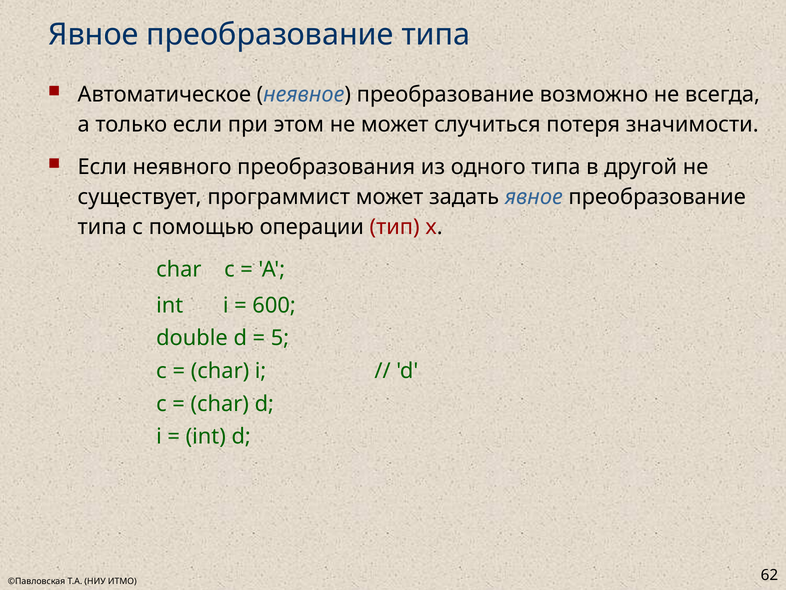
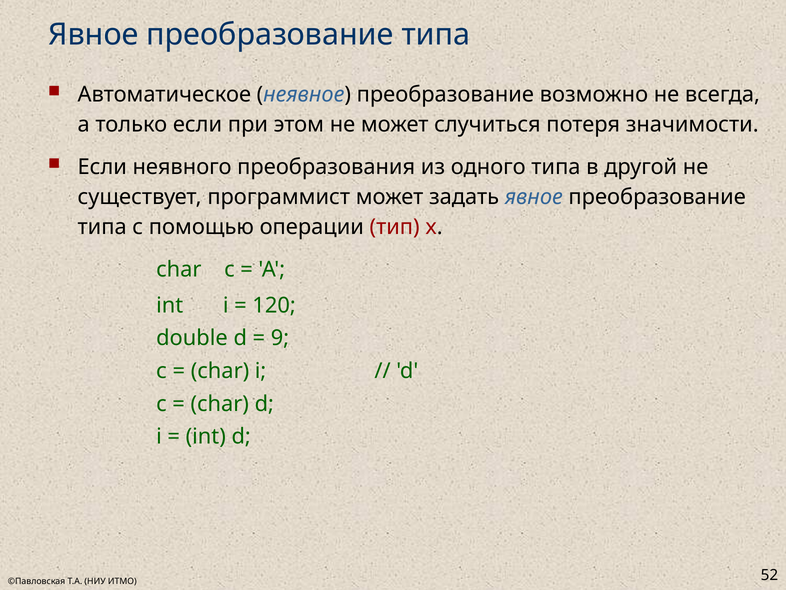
600: 600 -> 120
5: 5 -> 9
62: 62 -> 52
